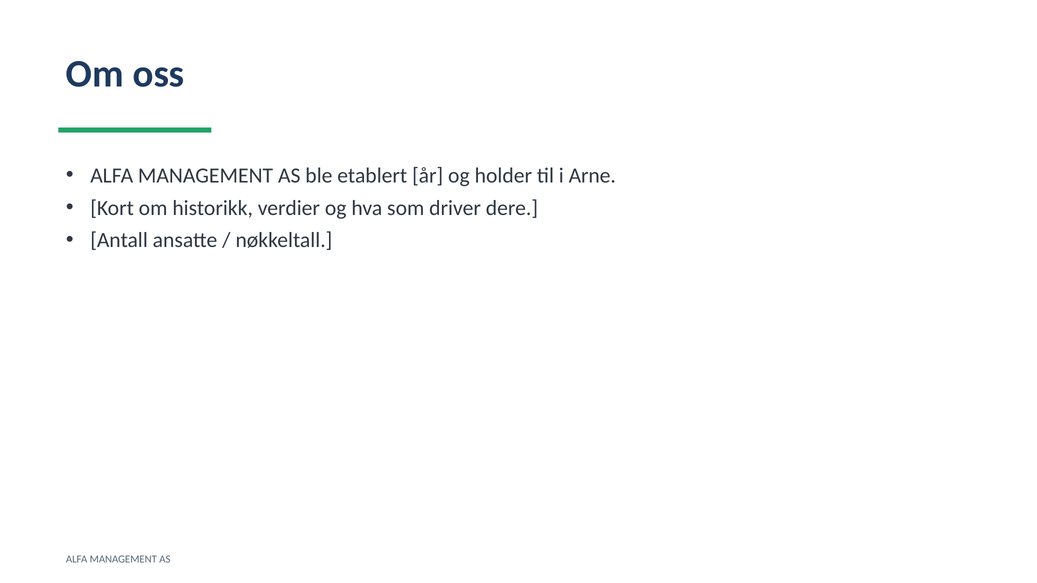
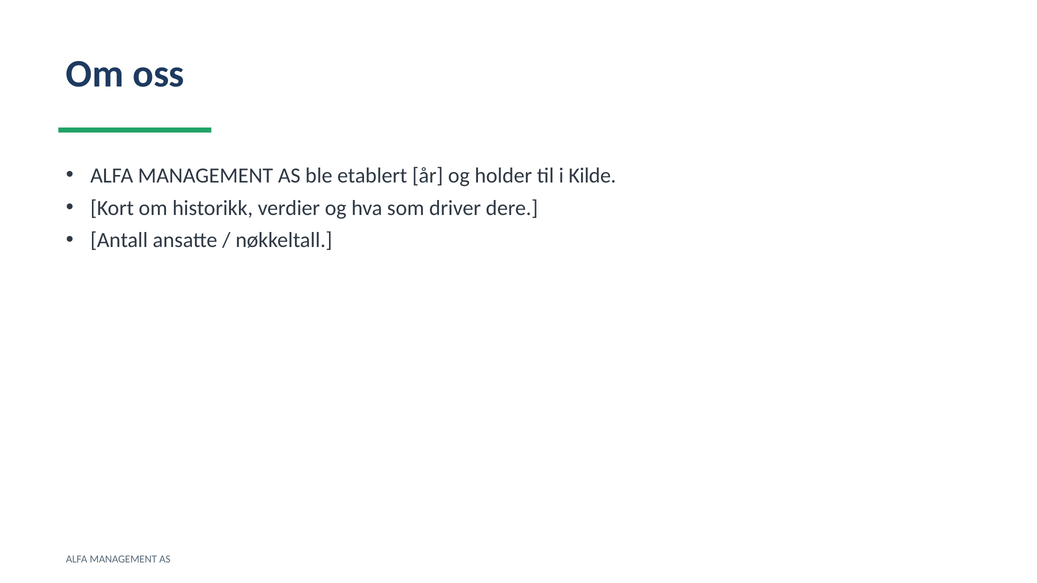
Arne: Arne -> Kilde
